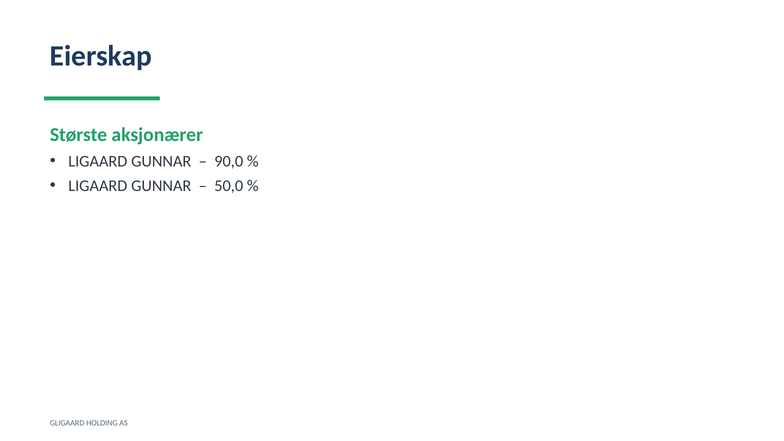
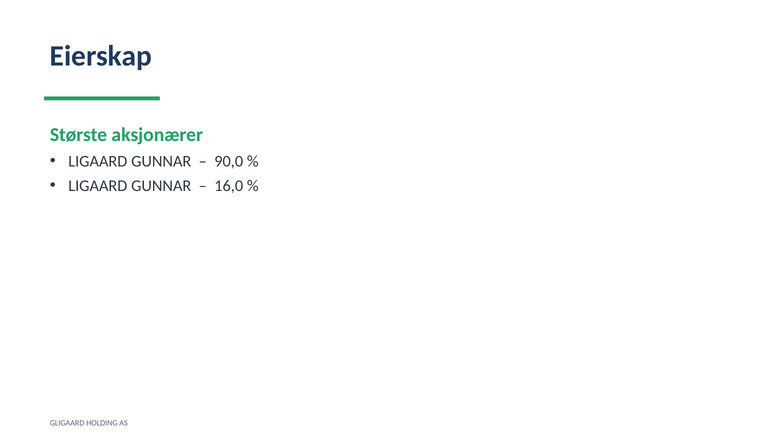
50,0: 50,0 -> 16,0
